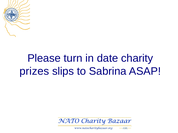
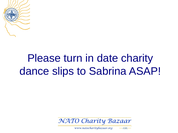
prizes: prizes -> dance
